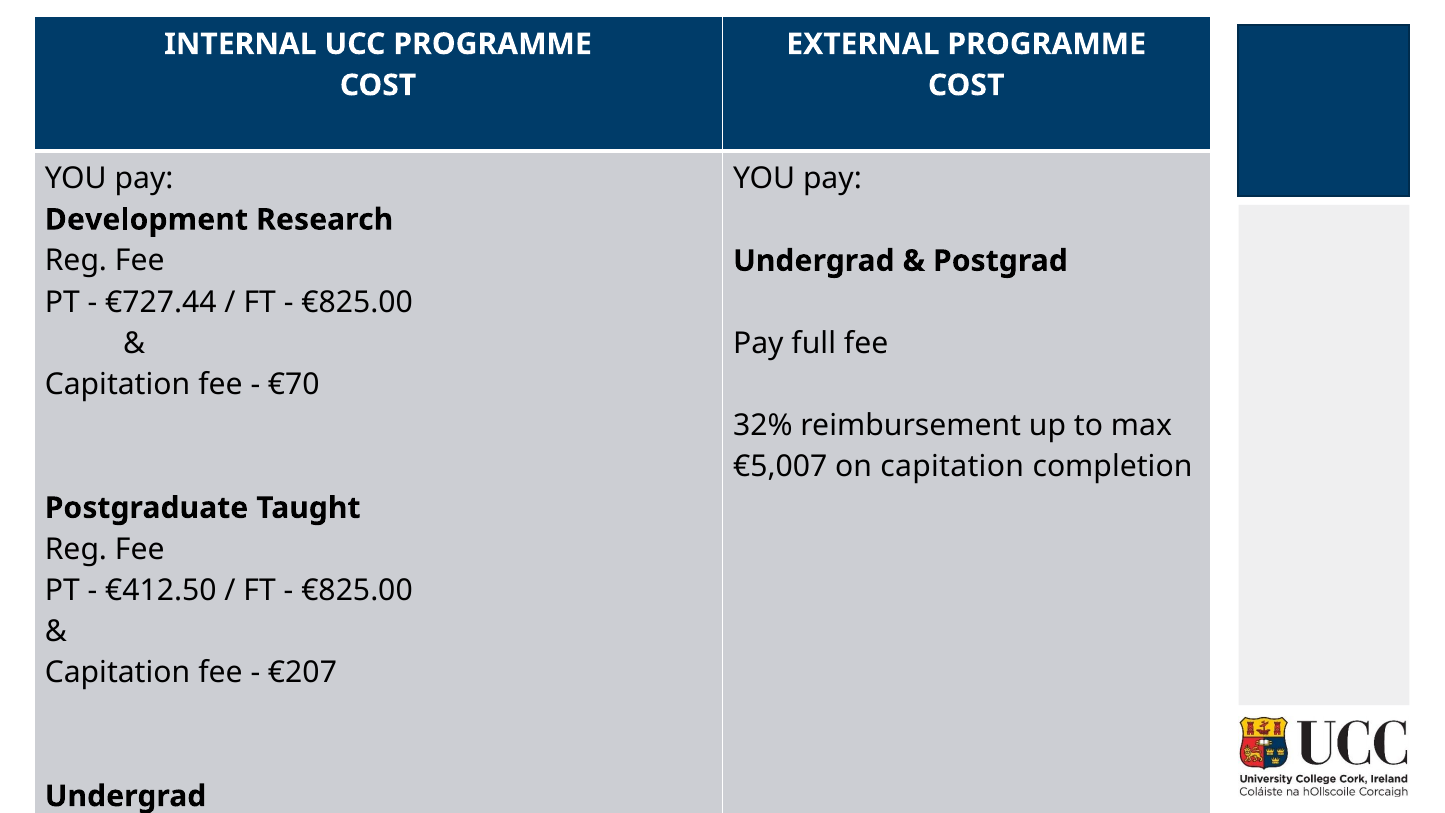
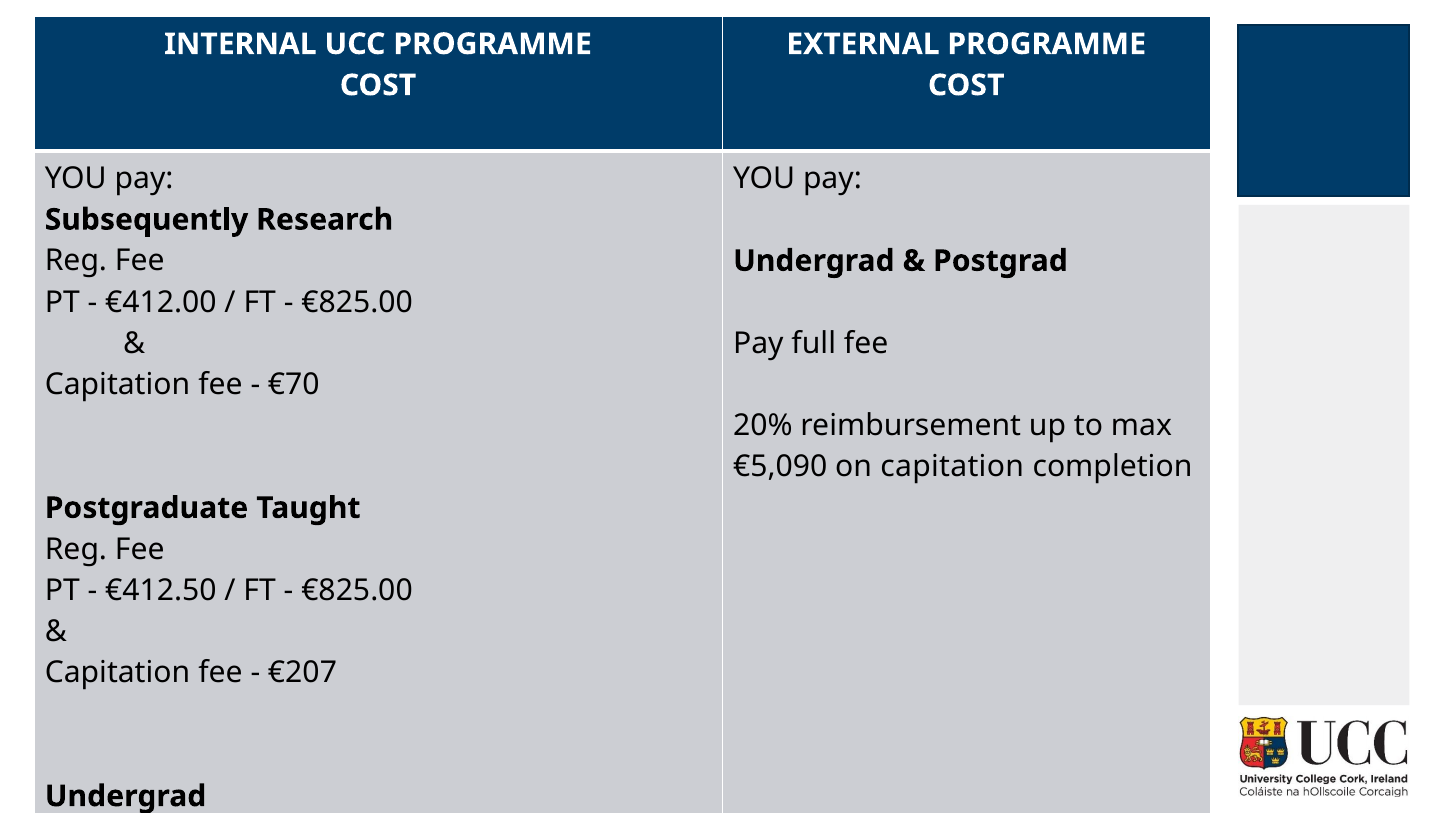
Development: Development -> Subsequently
€727.44: €727.44 -> €412.00
32%: 32% -> 20%
€5,007: €5,007 -> €5,090
